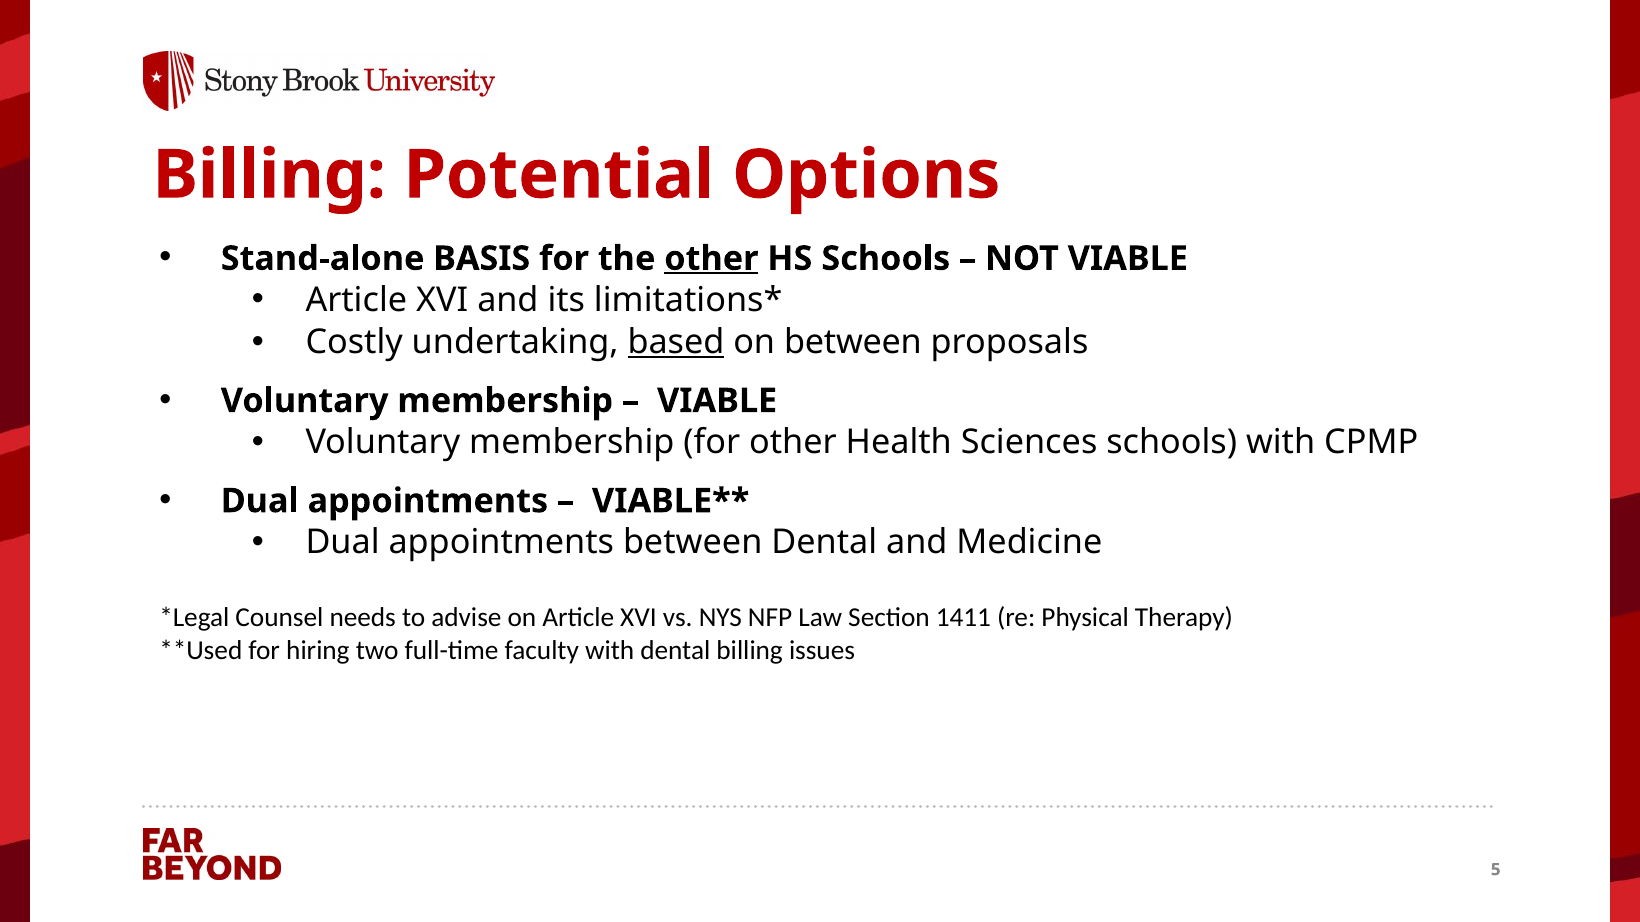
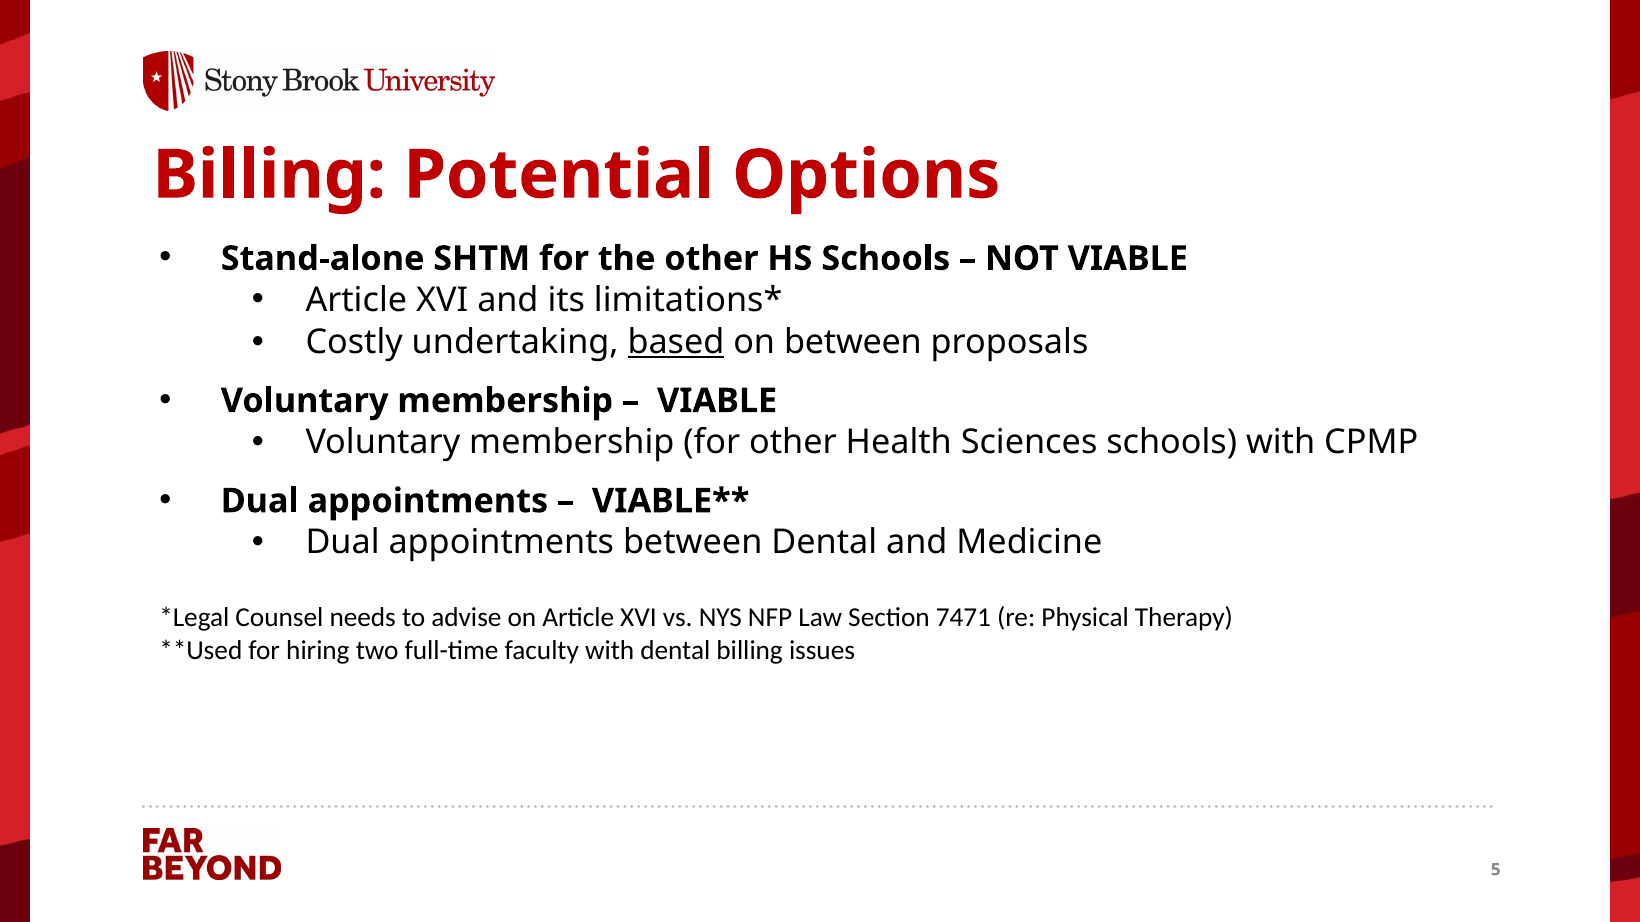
BASIS: BASIS -> SHTM
other at (711, 259) underline: present -> none
1411: 1411 -> 7471
